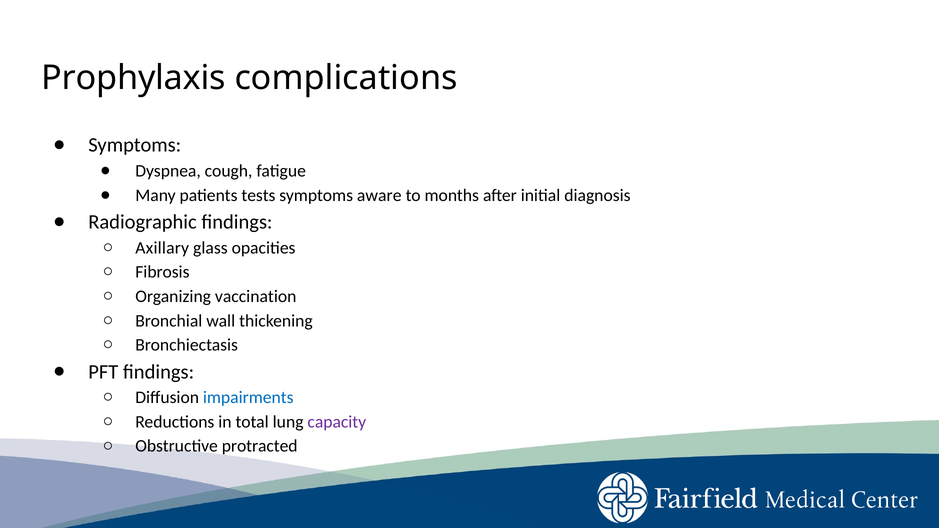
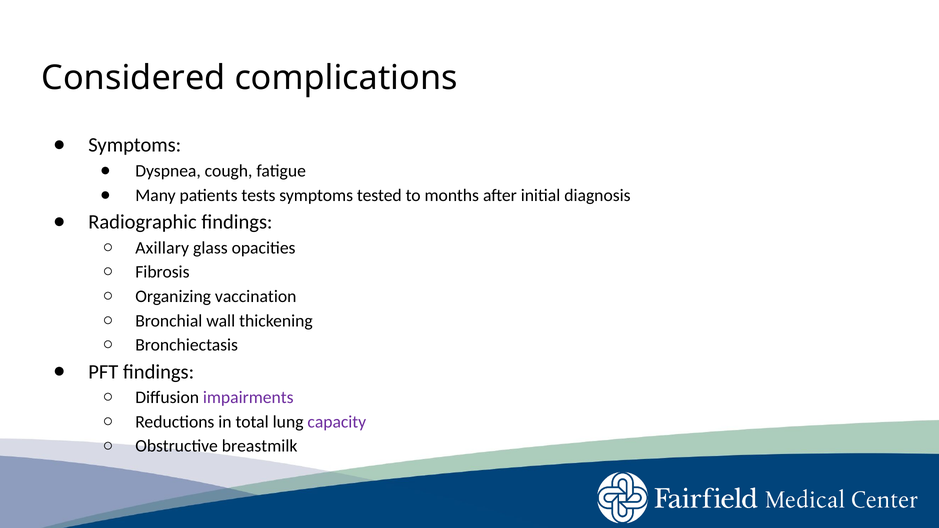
Prophylaxis: Prophylaxis -> Considered
aware: aware -> tested
impairments colour: blue -> purple
protracted: protracted -> breastmilk
